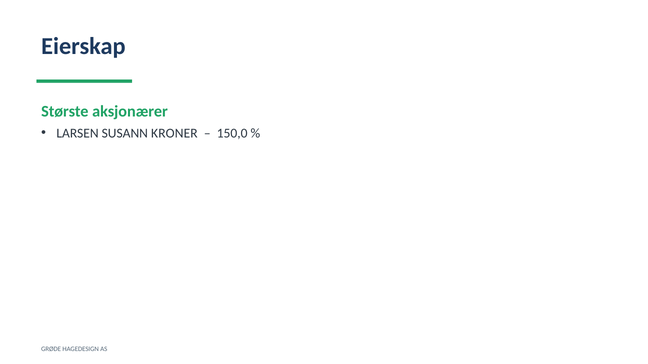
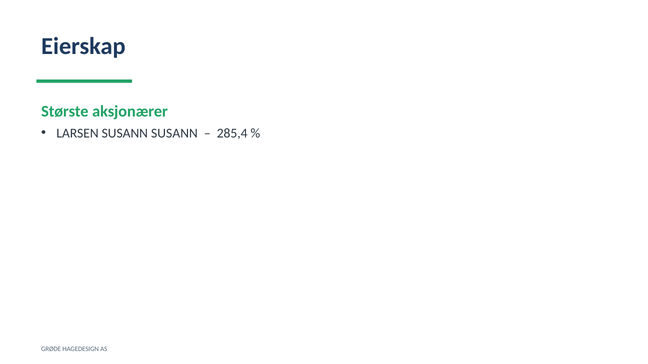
SUSANN KRONER: KRONER -> SUSANN
150,0: 150,0 -> 285,4
